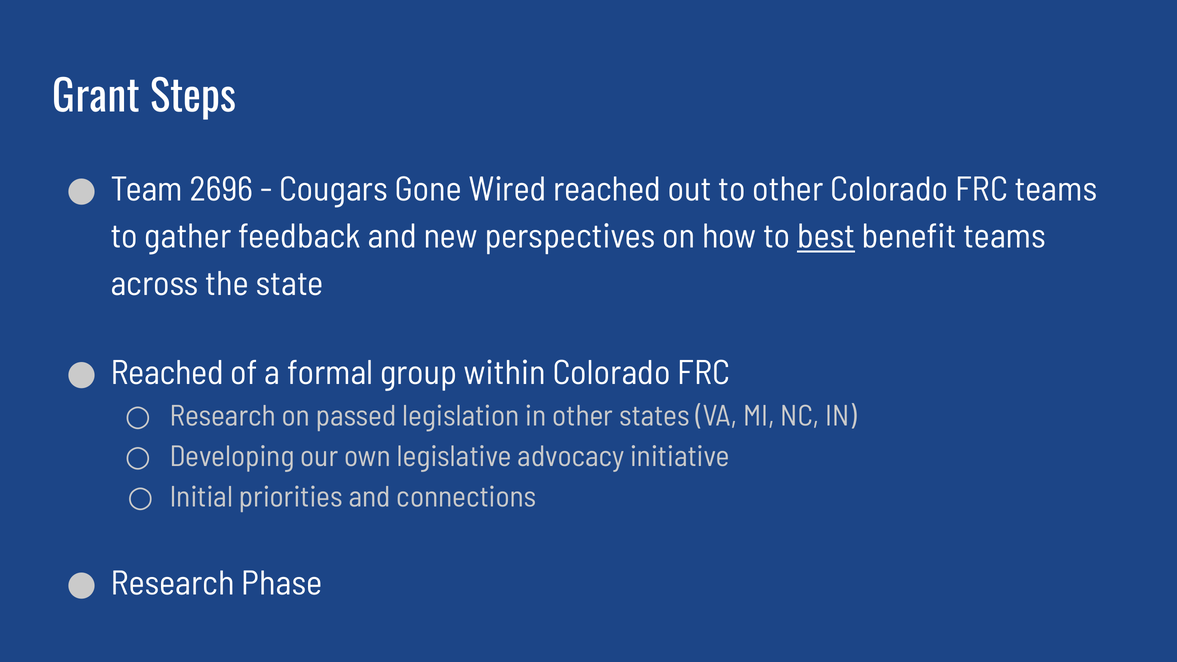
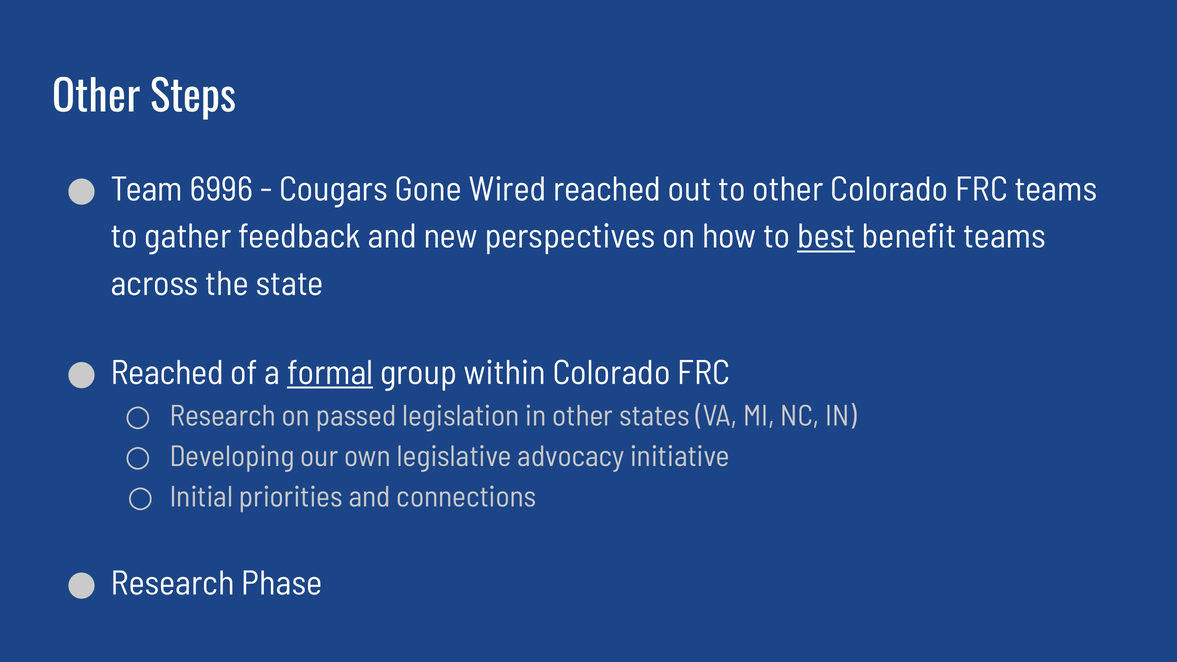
Grant at (96, 98): Grant -> Other
2696: 2696 -> 6996
formal underline: none -> present
